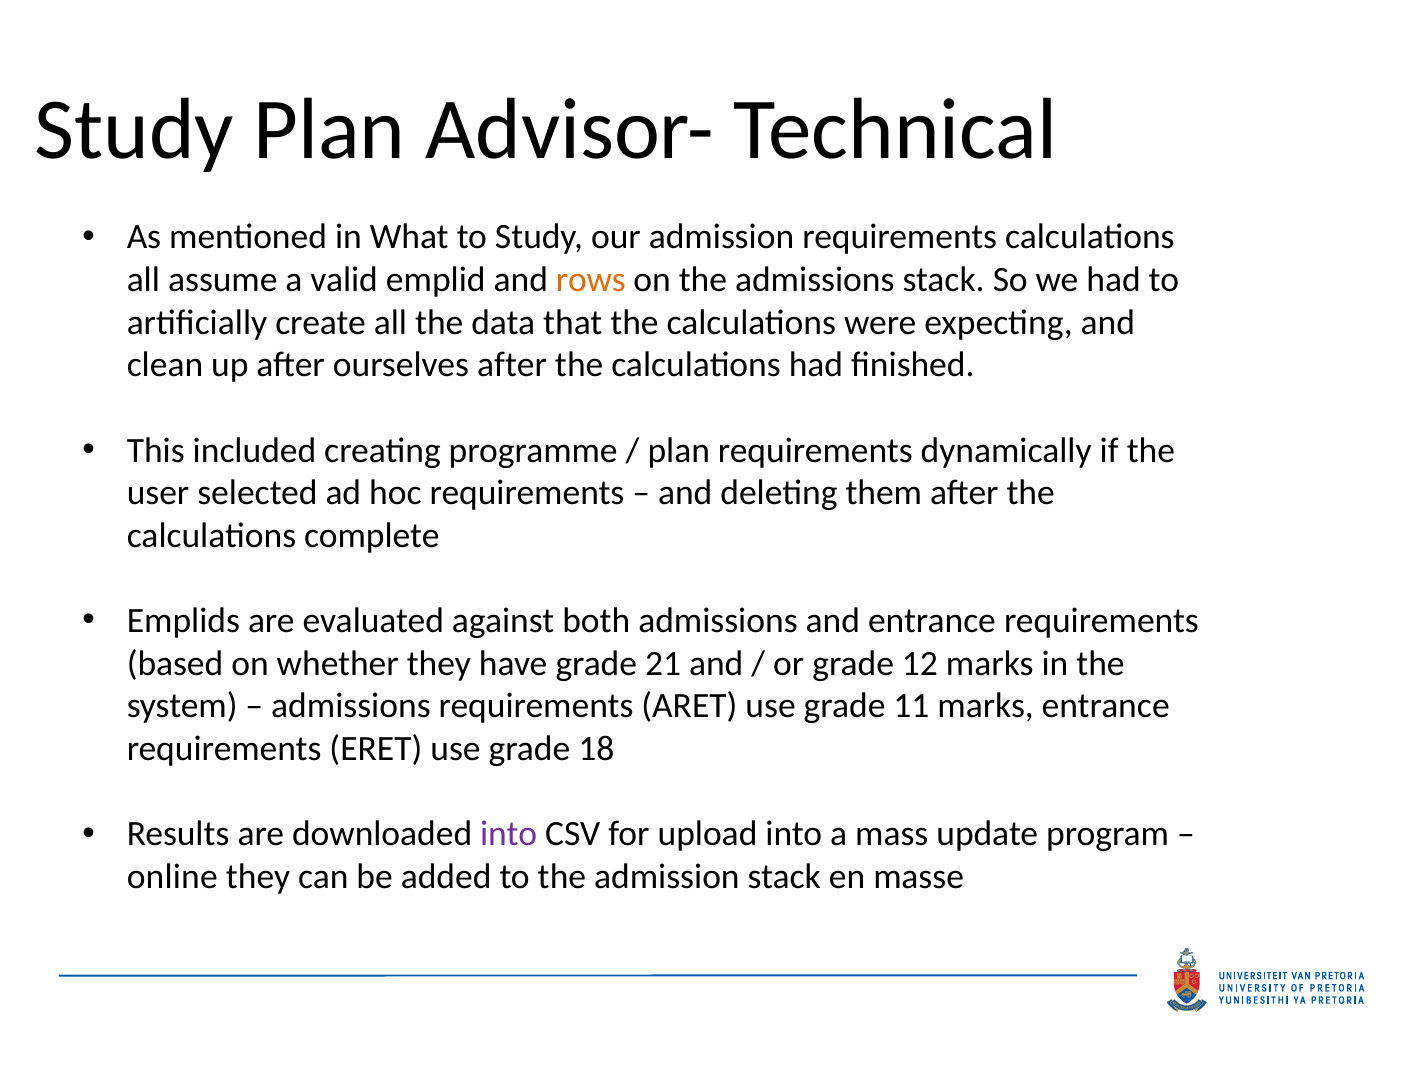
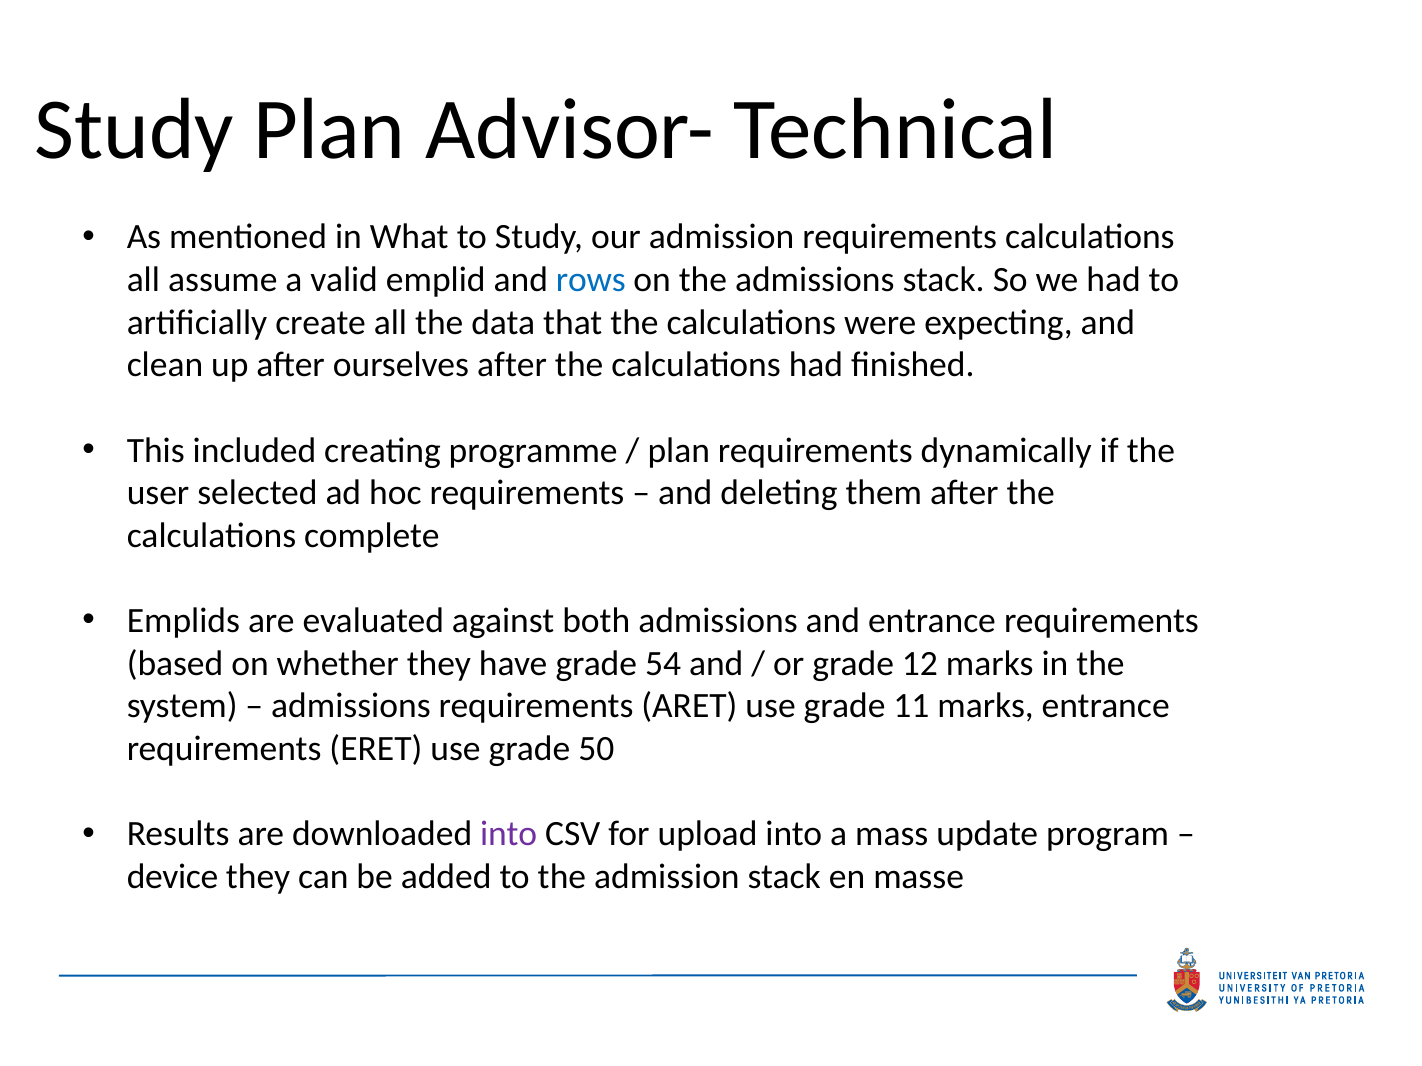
rows colour: orange -> blue
21: 21 -> 54
18: 18 -> 50
online: online -> device
